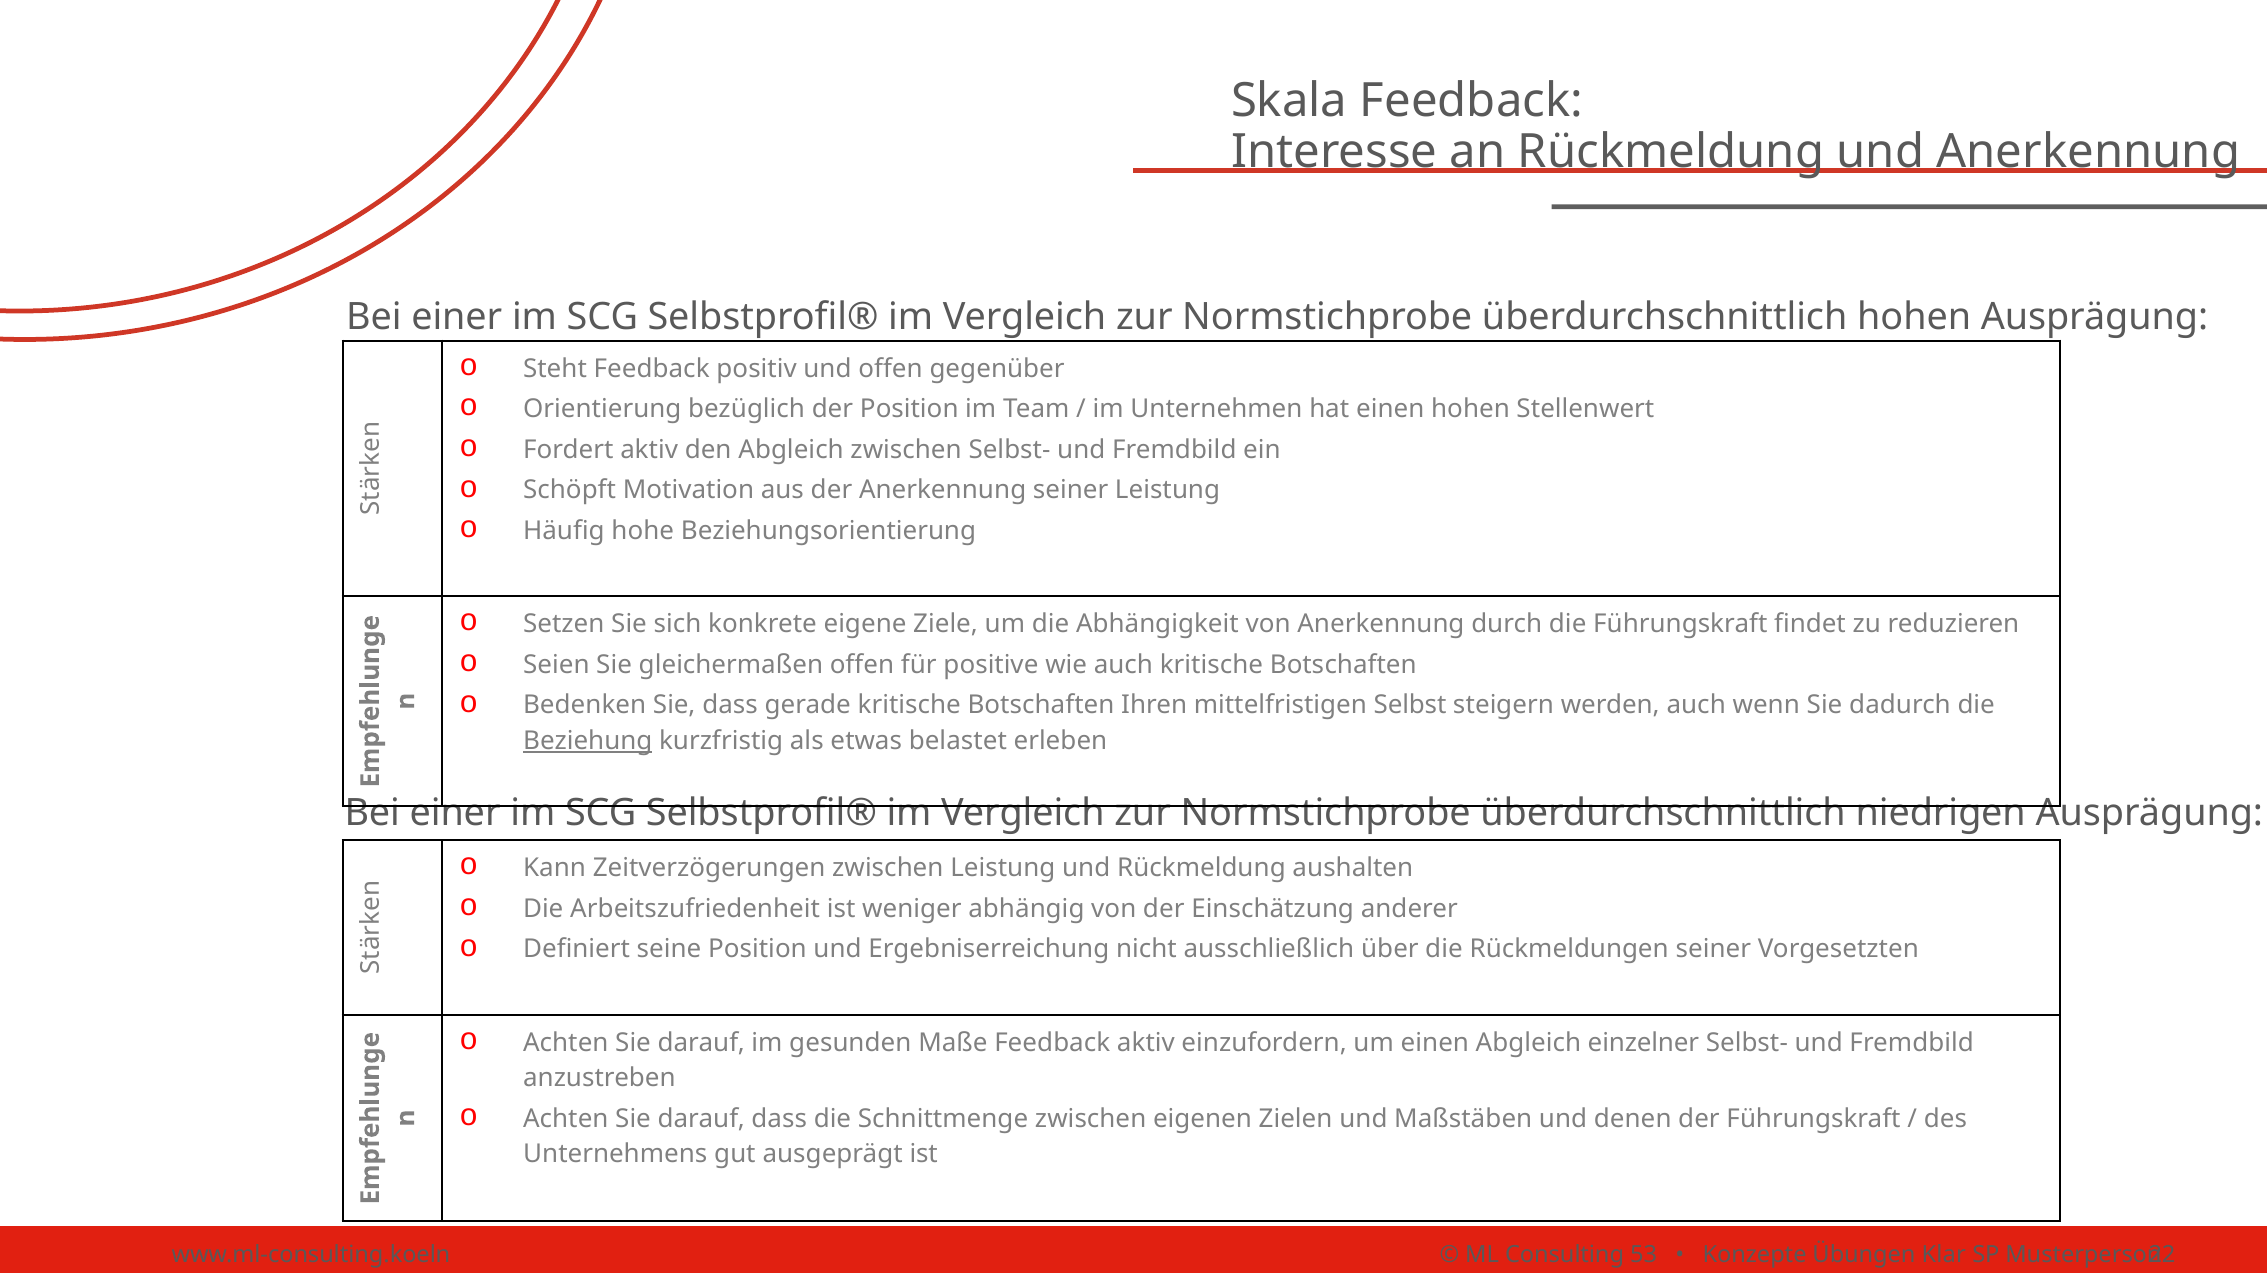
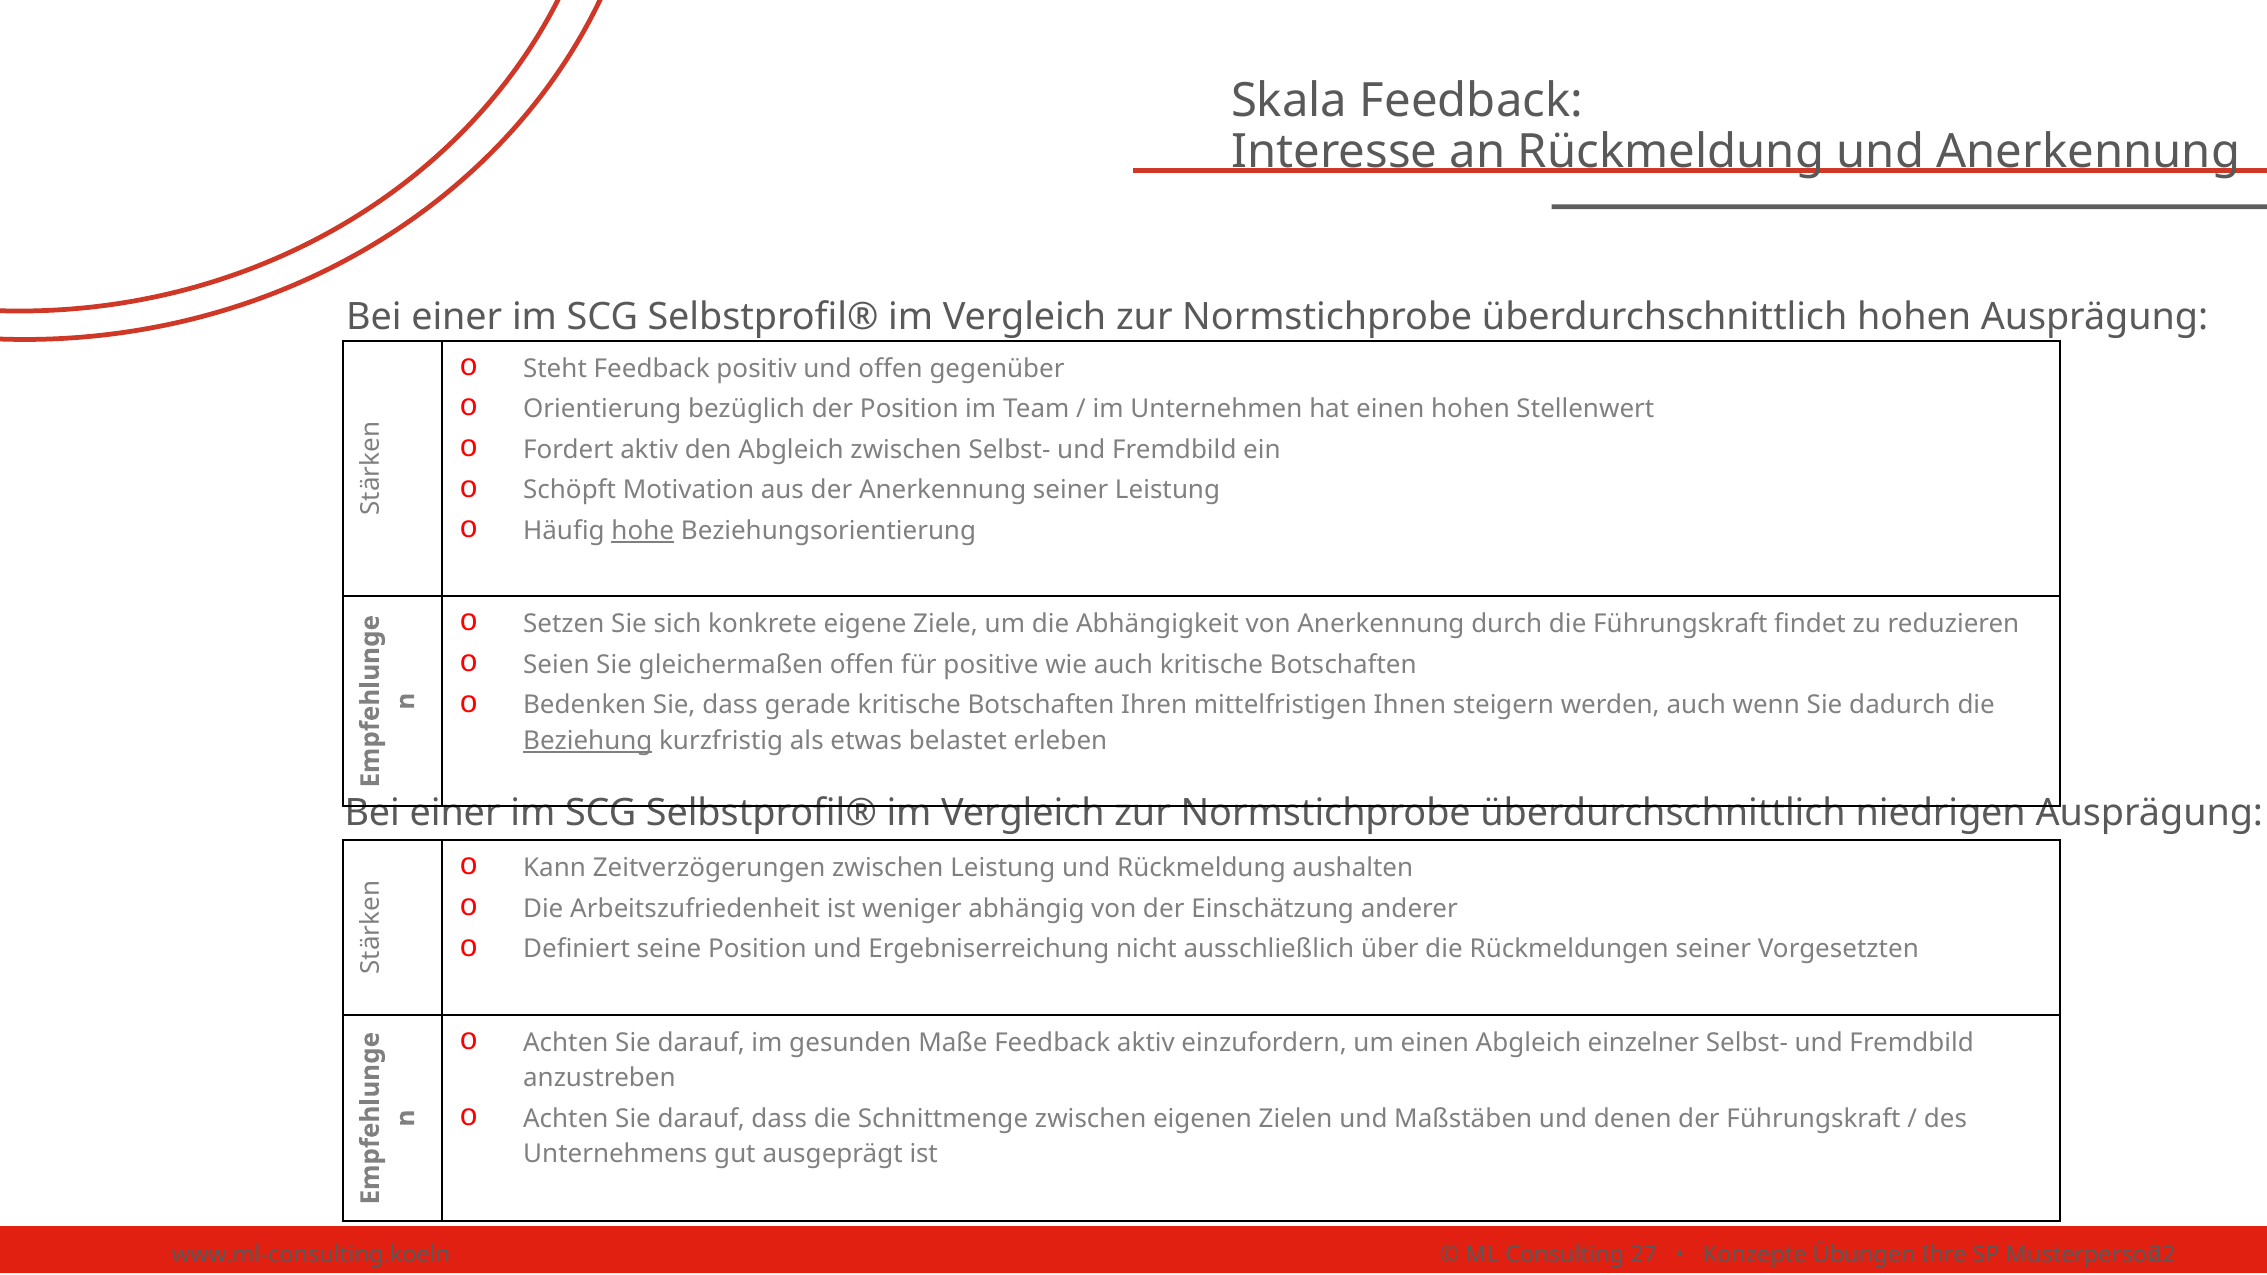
hohe underline: none -> present
Selbst: Selbst -> Ihnen
53: 53 -> 27
Klar: Klar -> Ihre
